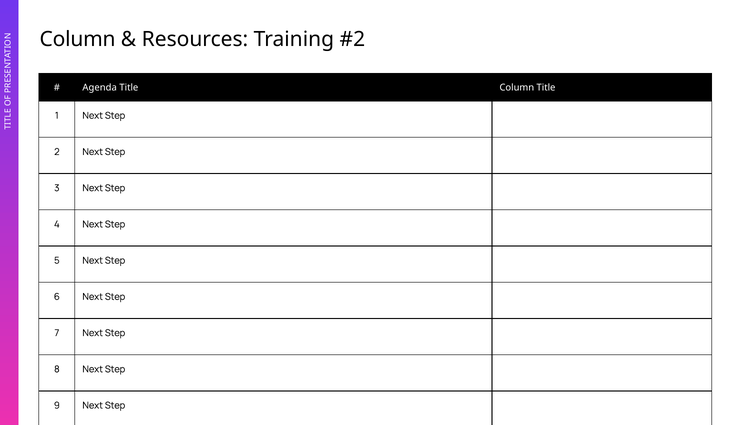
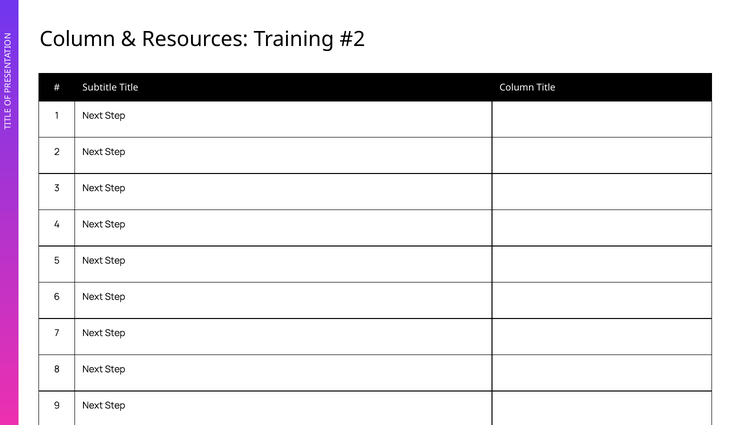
Agenda: Agenda -> Subtitle
